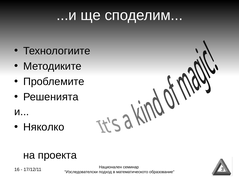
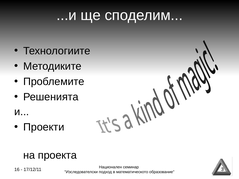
Няколко: Няколко -> Проекти
